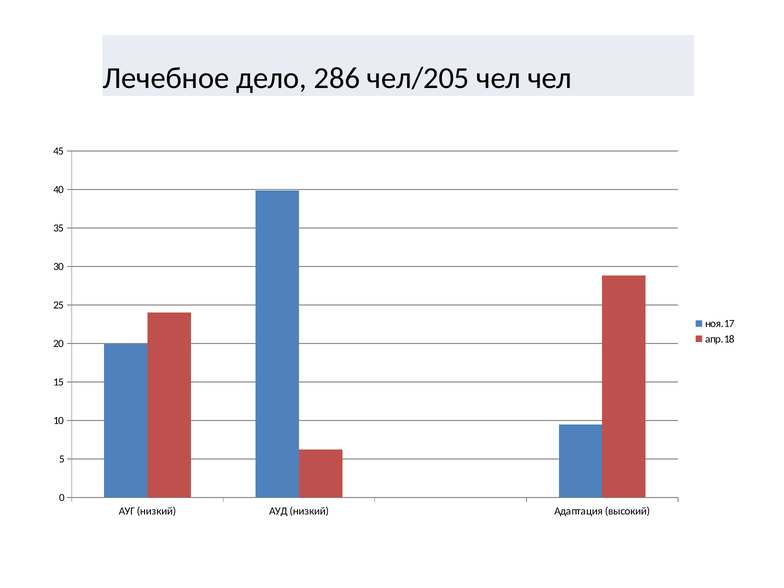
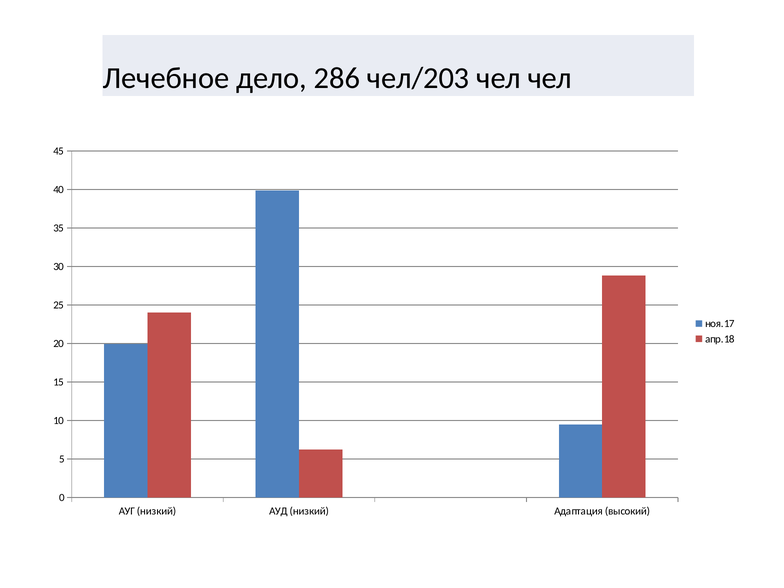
чел/205: чел/205 -> чел/203
